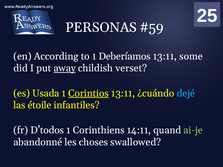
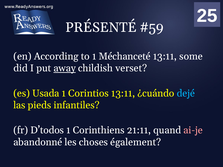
PERSONAS: PERSONAS -> PRÉSENTÉ
Deberíamos: Deberíamos -> Méchanceté
Corintios underline: present -> none
étoile: étoile -> pieds
14:11: 14:11 -> 21:11
ai-je colour: light green -> pink
swallowed: swallowed -> également
